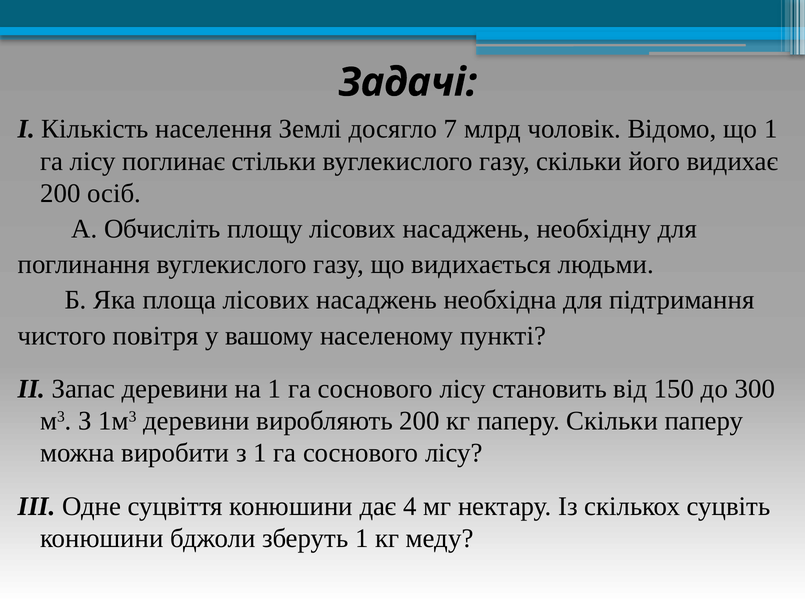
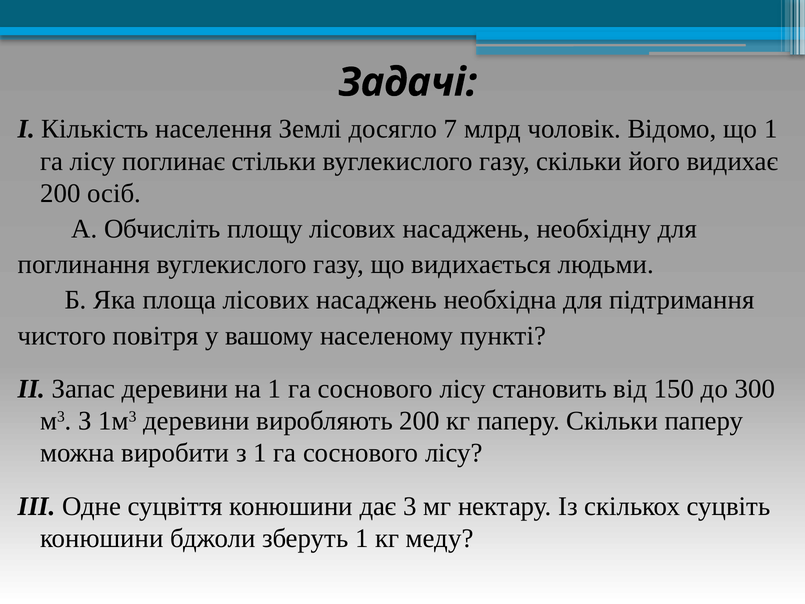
4: 4 -> 3
